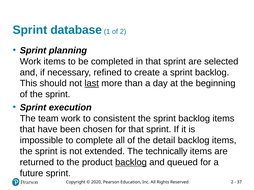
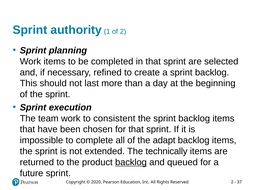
database: database -> authority
last underline: present -> none
detail: detail -> adapt
